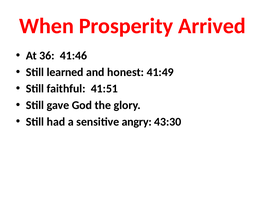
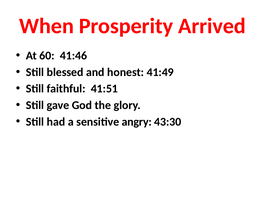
36: 36 -> 60
learned: learned -> blessed
